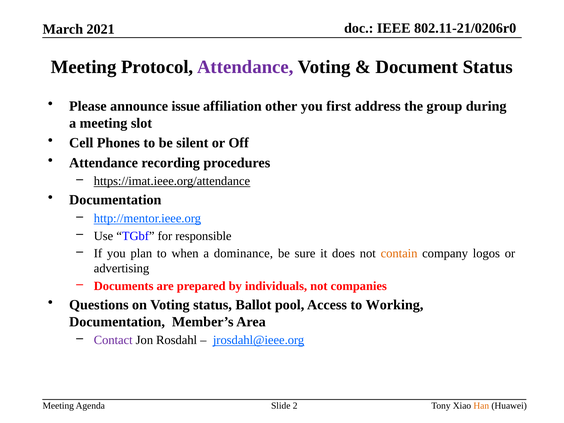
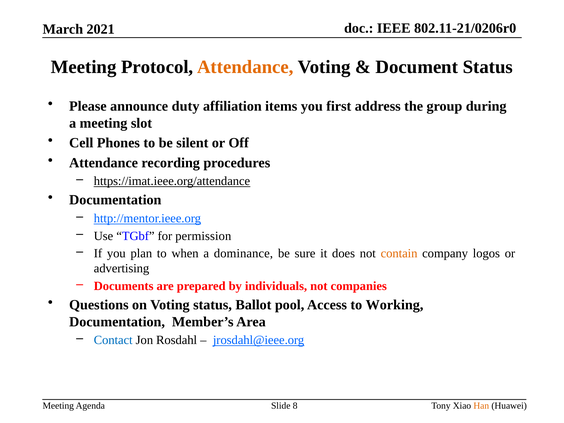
Attendance at (245, 67) colour: purple -> orange
issue: issue -> duty
other: other -> items
responsible: responsible -> permission
Contact colour: purple -> blue
2: 2 -> 8
